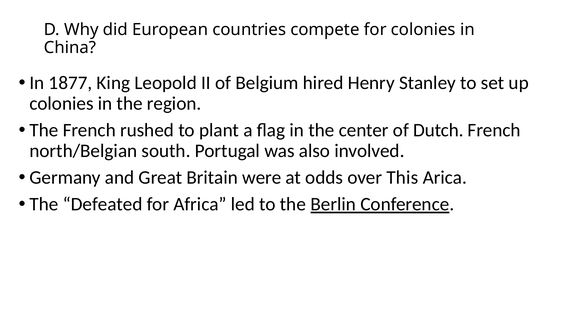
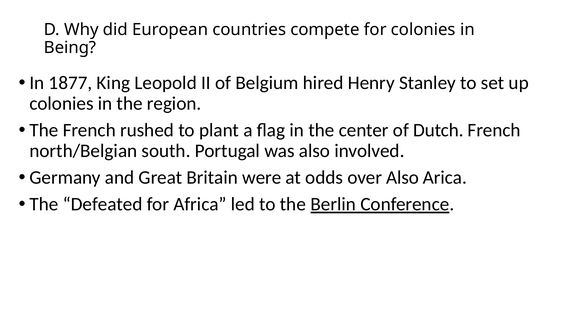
China: China -> Being
over This: This -> Also
